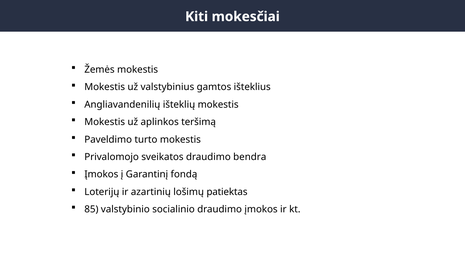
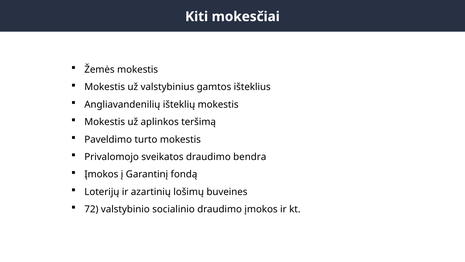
patiektas: patiektas -> buveines
85: 85 -> 72
